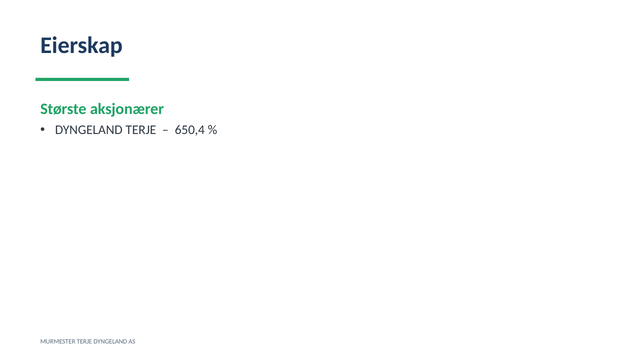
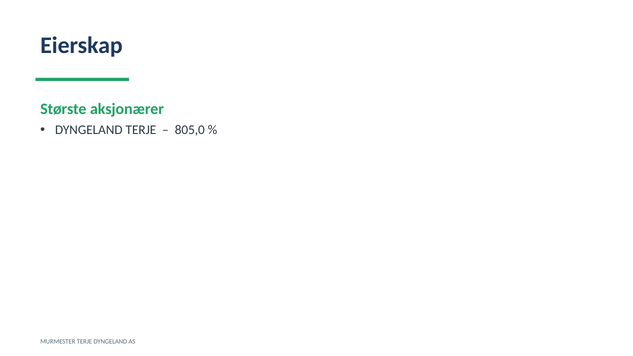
650,4: 650,4 -> 805,0
